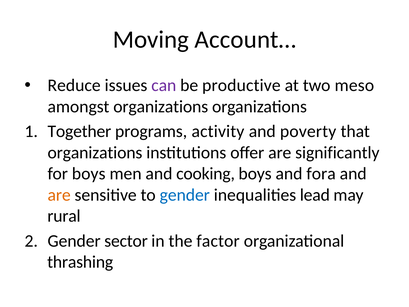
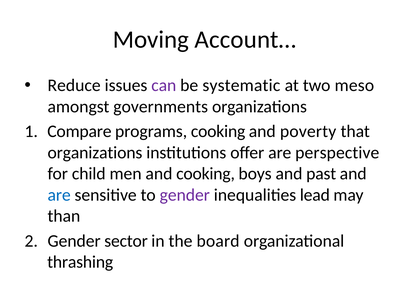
productive: productive -> systematic
amongst organizations: organizations -> governments
Together: Together -> Compare
programs activity: activity -> cooking
significantly: significantly -> perspective
for boys: boys -> child
fora: fora -> past
are at (59, 195) colour: orange -> blue
gender at (185, 195) colour: blue -> purple
rural: rural -> than
factor: factor -> board
